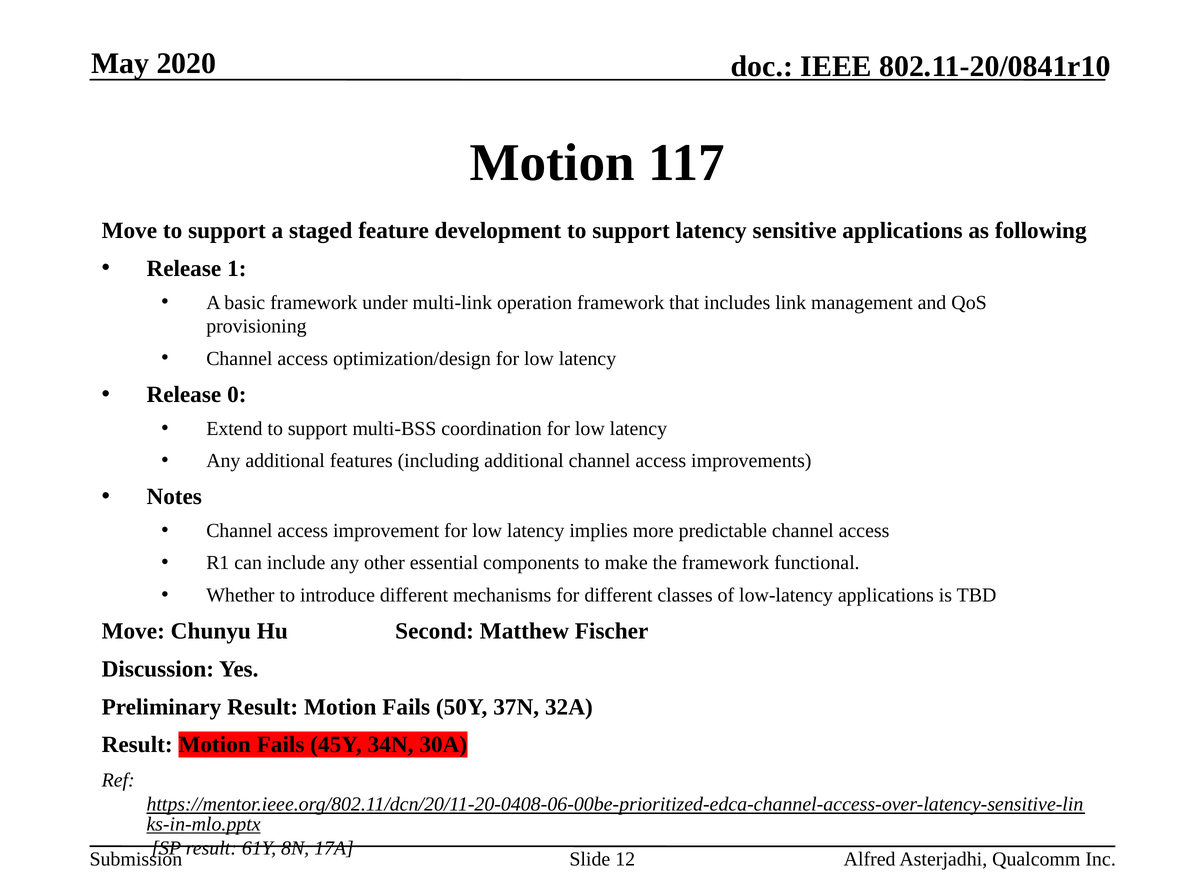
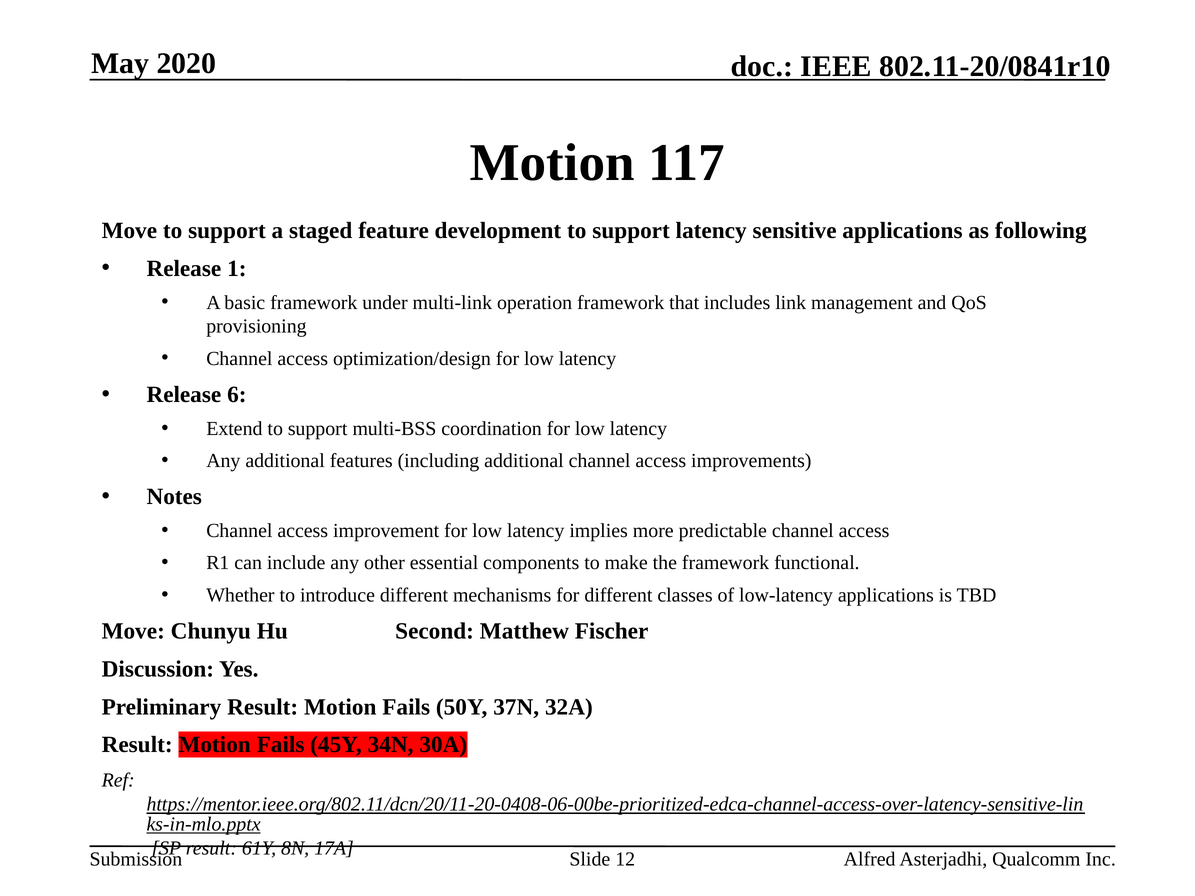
0: 0 -> 6
